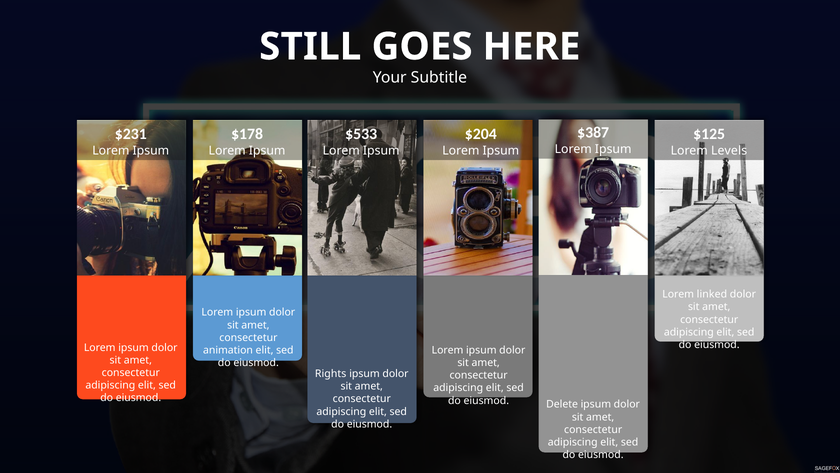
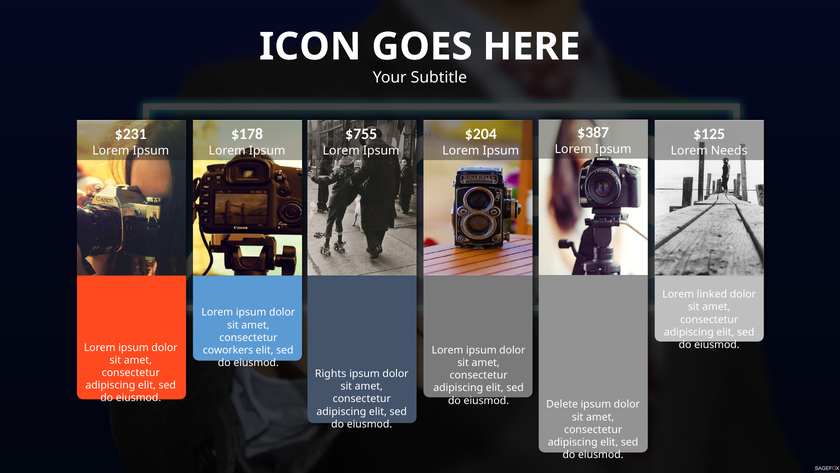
STILL: STILL -> ICON
$533: $533 -> $755
Levels: Levels -> Needs
animation: animation -> coworkers
